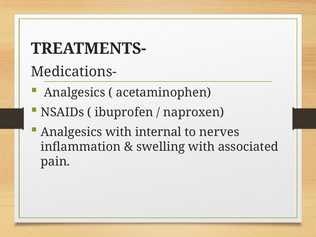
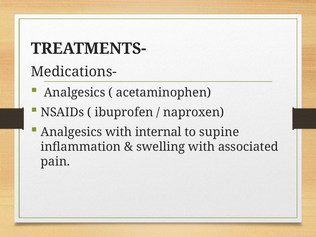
nerves: nerves -> supine
